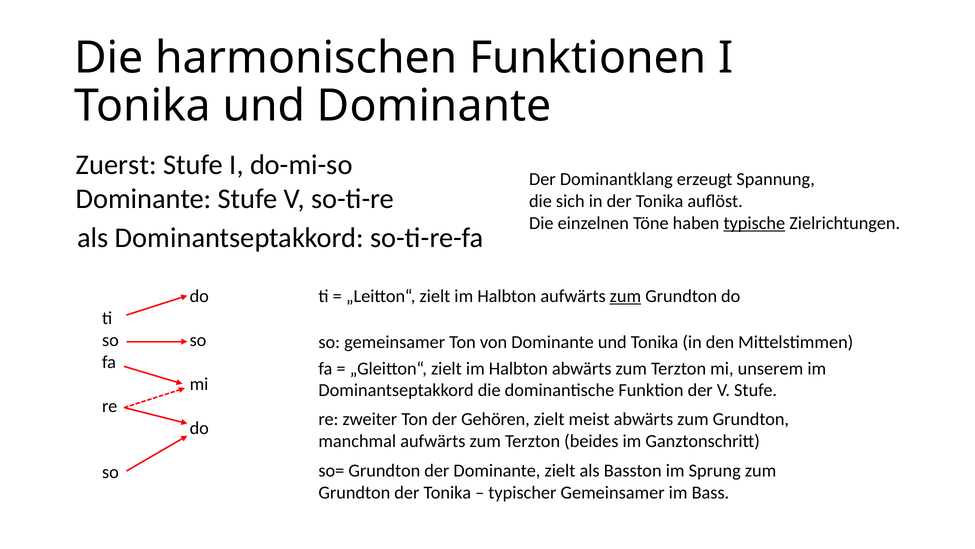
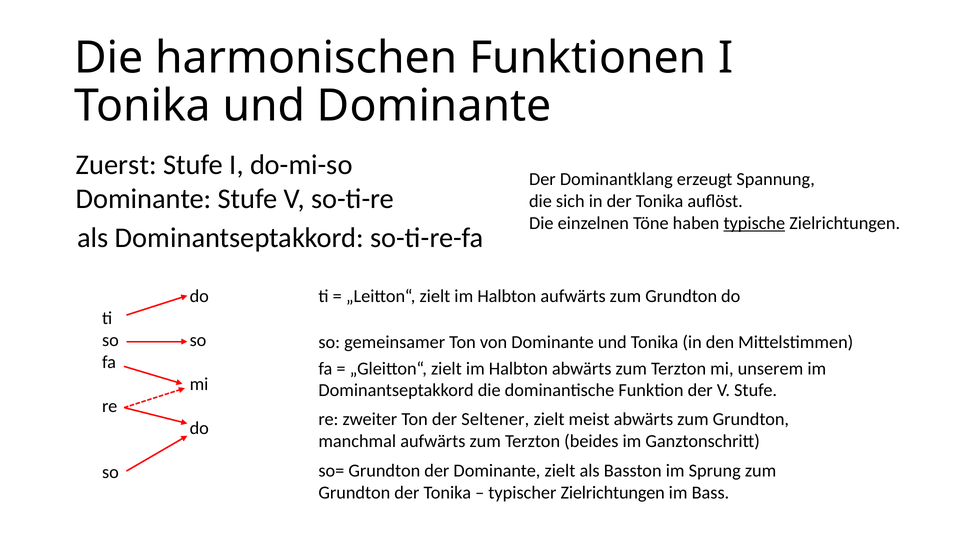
zum at (625, 296) underline: present -> none
Gehören: Gehören -> Seltener
typischer Gemeinsamer: Gemeinsamer -> Zielrichtungen
